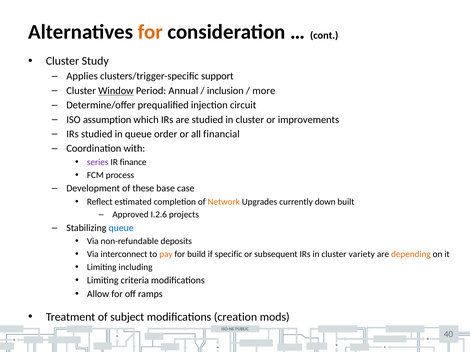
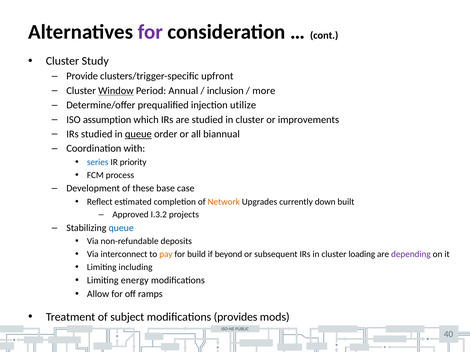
for at (150, 32) colour: orange -> purple
Applies: Applies -> Provide
support: support -> upfront
circuit: circuit -> utilize
queue at (138, 134) underline: none -> present
financial: financial -> biannual
series colour: purple -> blue
finance: finance -> priority
I.2.6: I.2.6 -> I.3.2
specific: specific -> beyond
variety: variety -> loading
depending colour: orange -> purple
criteria: criteria -> energy
creation: creation -> provides
